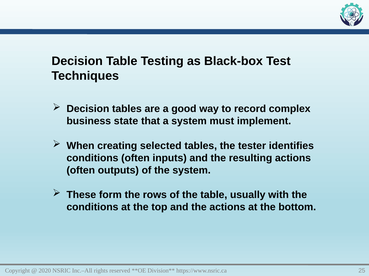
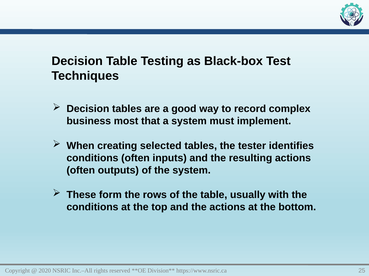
state: state -> most
